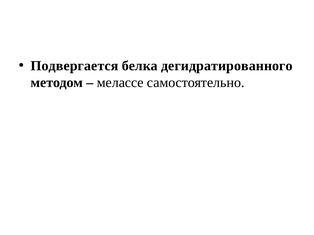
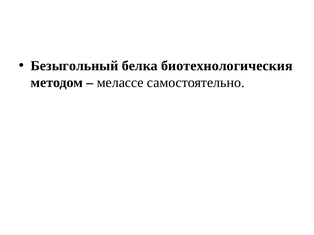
Подвергается: Подвергается -> Безыгольный
дегидратированного: дегидратированного -> биотехнологическия
